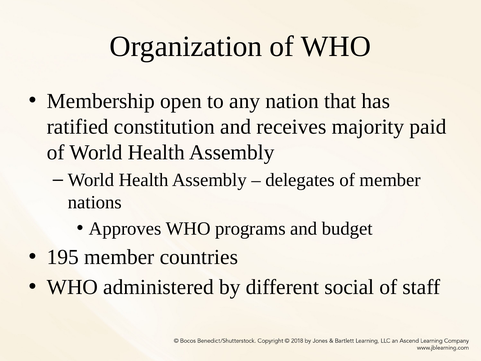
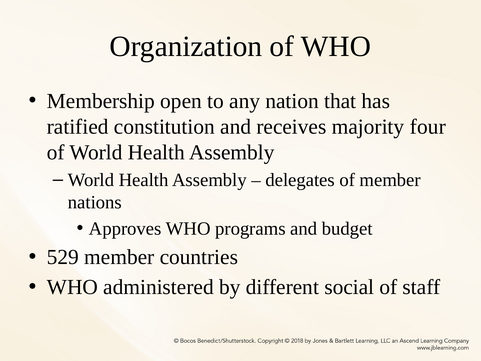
paid: paid -> four
195: 195 -> 529
